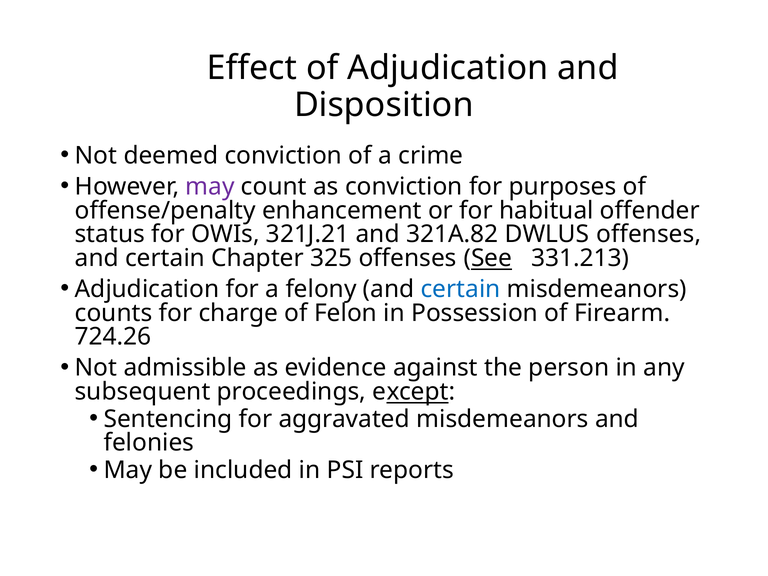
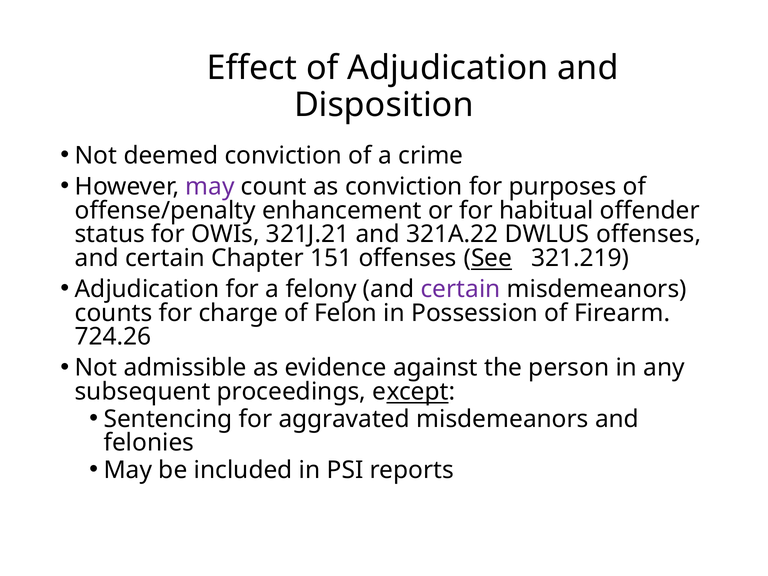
321A.82: 321A.82 -> 321A.22
325: 325 -> 151
331.213: 331.213 -> 321.219
certain at (461, 289) colour: blue -> purple
